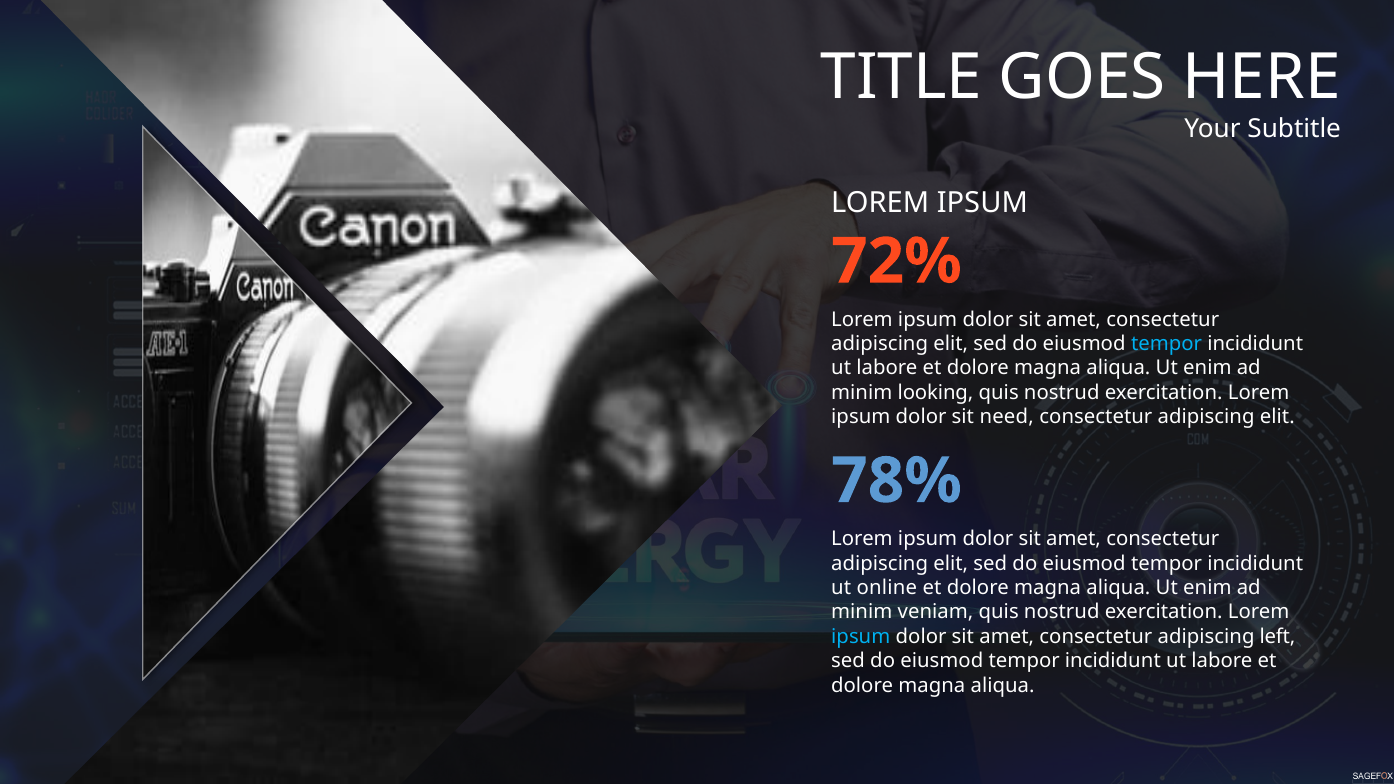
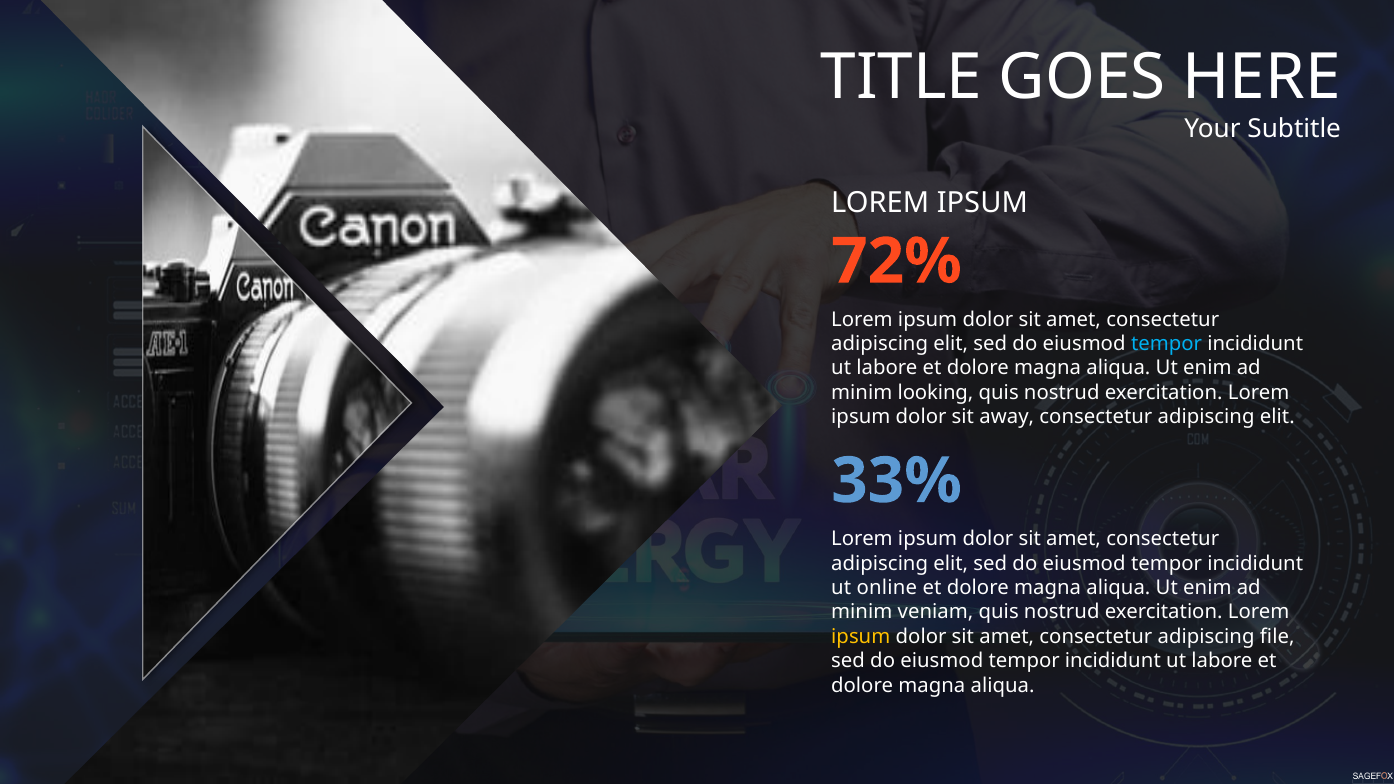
need: need -> away
78%: 78% -> 33%
ipsum at (861, 637) colour: light blue -> yellow
left: left -> file
